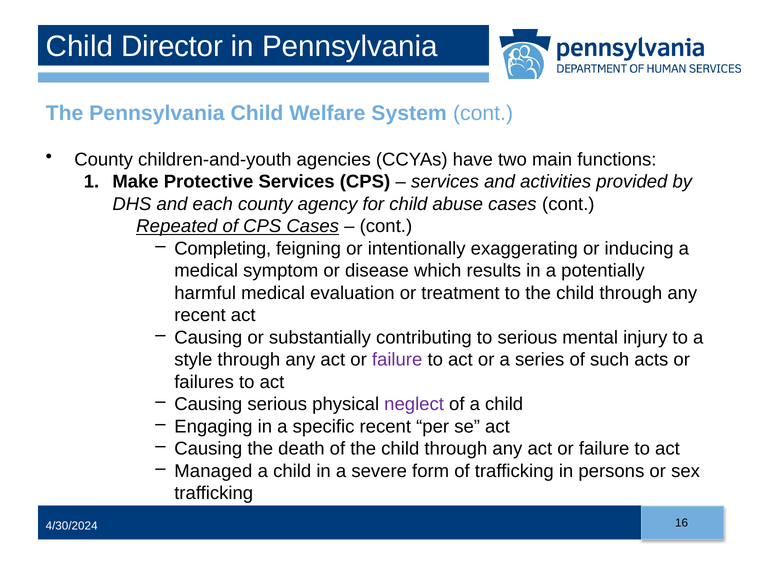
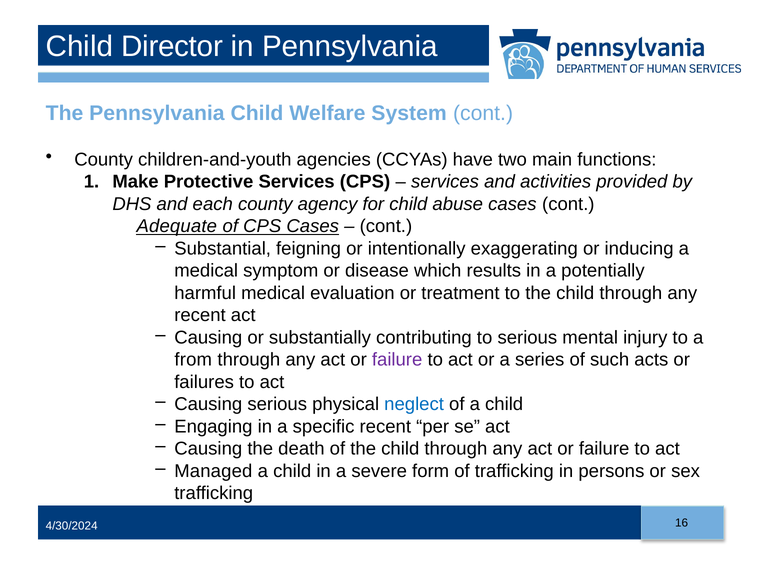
Repeated: Repeated -> Adequate
Completing: Completing -> Substantial
style: style -> from
neglect colour: purple -> blue
